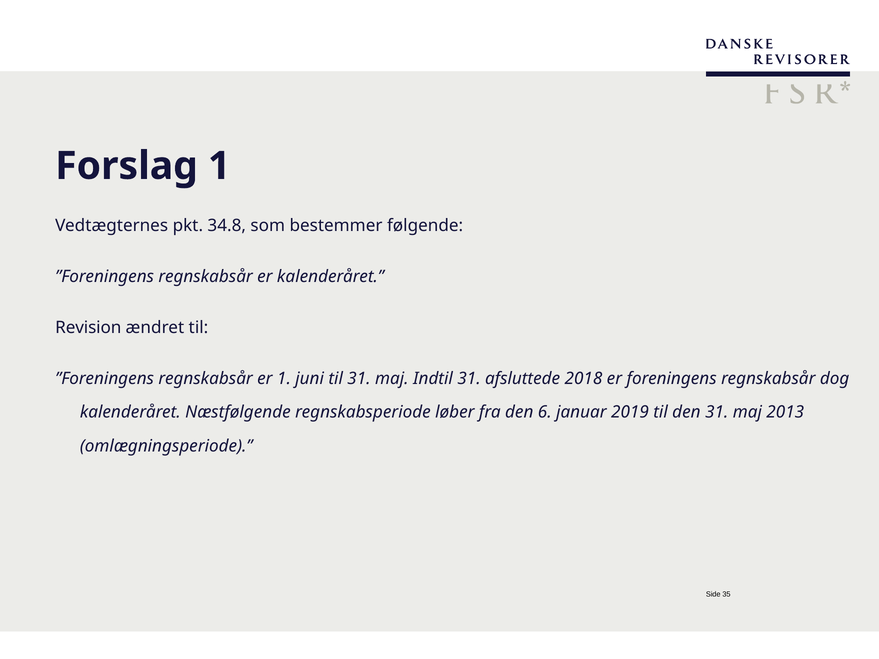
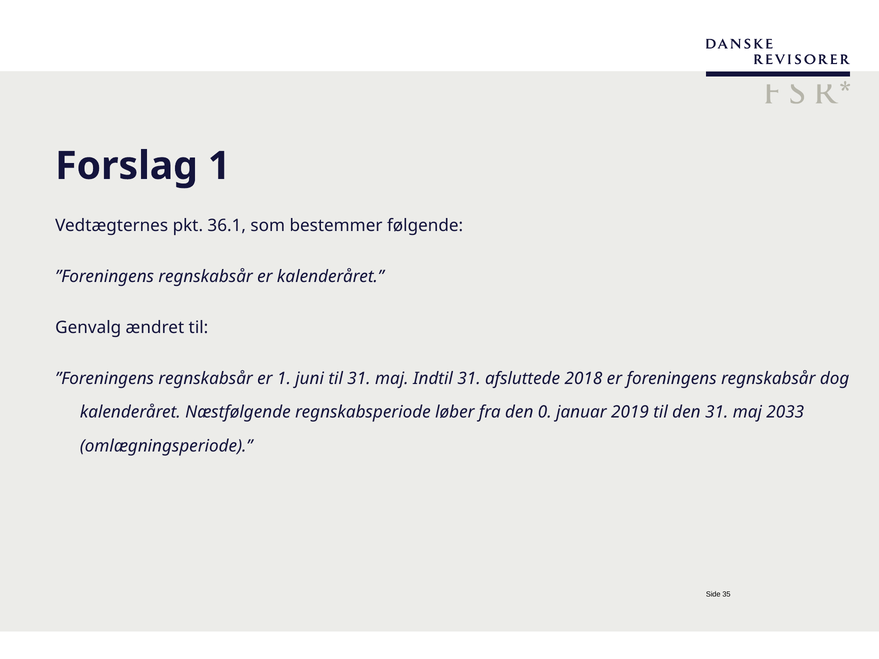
34.8: 34.8 -> 36.1
Revision: Revision -> Genvalg
6: 6 -> 0
2013: 2013 -> 2033
